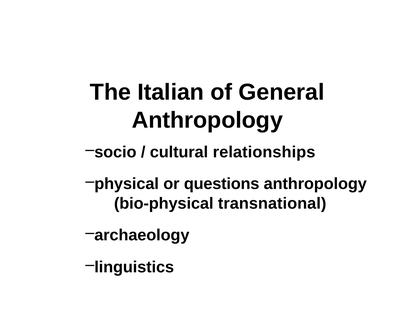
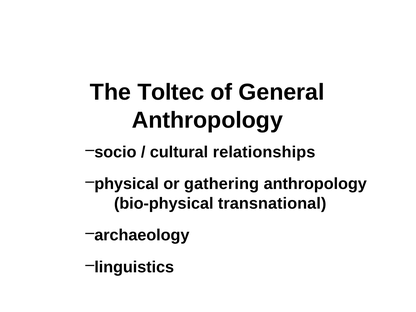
Italian: Italian -> Toltec
questions: questions -> gathering
